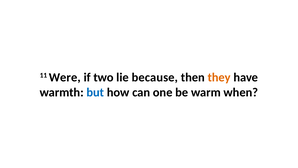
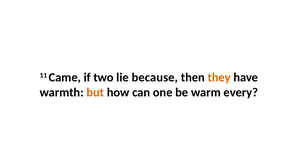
Were: Were -> Came
but colour: blue -> orange
when: when -> every
